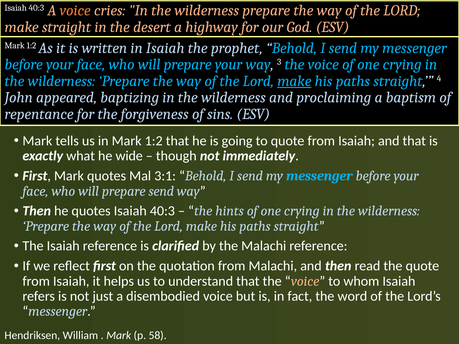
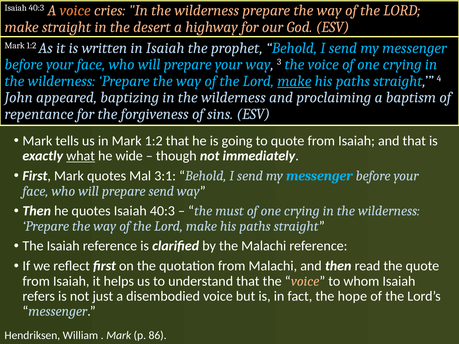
what underline: none -> present
hints: hints -> must
word: word -> hope
58: 58 -> 86
